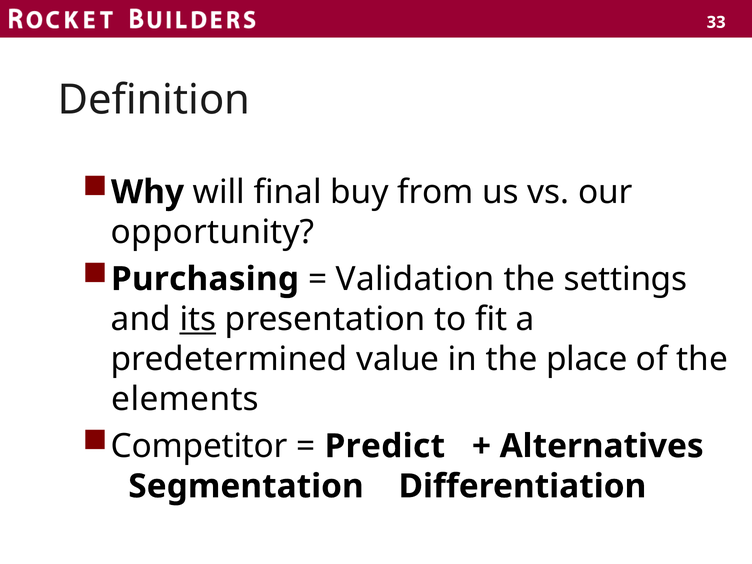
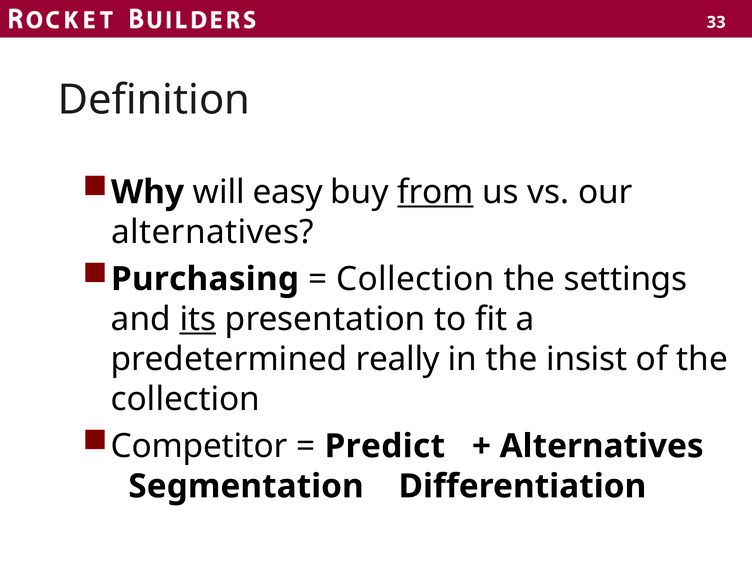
final: final -> easy
from underline: none -> present
opportunity at (213, 232): opportunity -> alternatives
Validation at (415, 279): Validation -> Collection
value: value -> really
place: place -> insist
elements at (185, 399): elements -> collection
